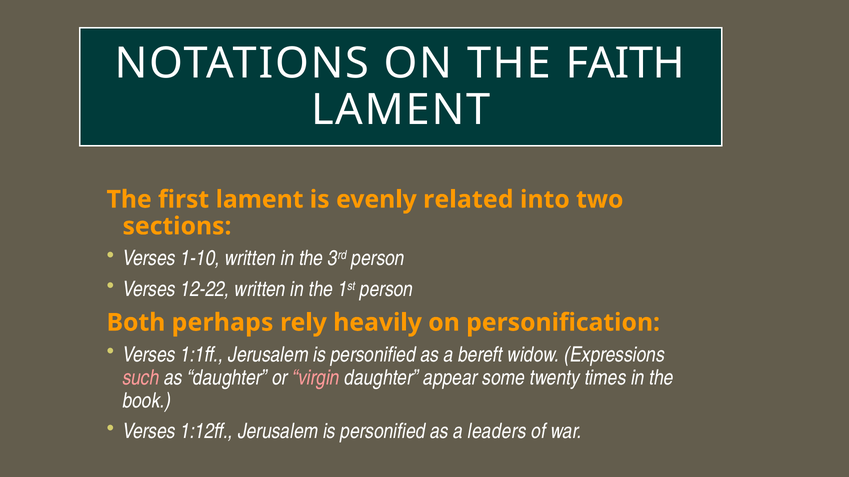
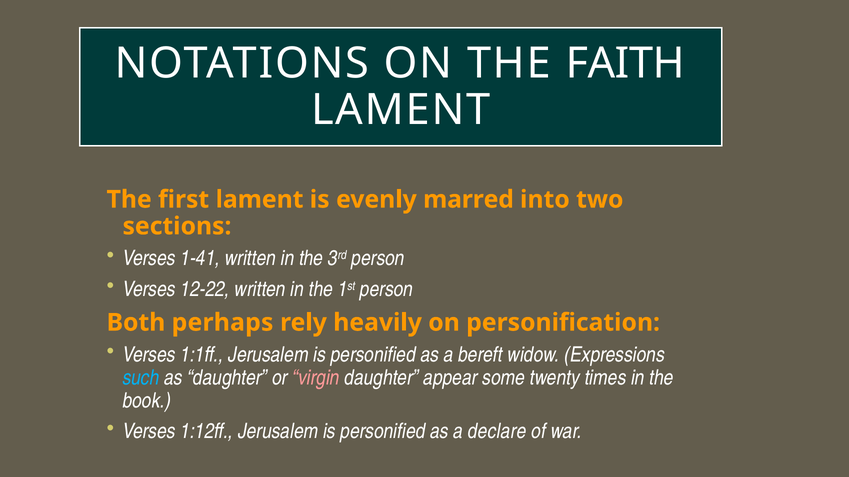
related: related -> marred
1-10: 1-10 -> 1-41
such colour: pink -> light blue
leaders: leaders -> declare
